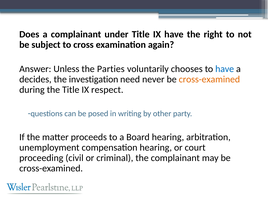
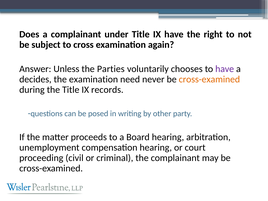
have at (225, 69) colour: blue -> purple
the investigation: investigation -> examination
respect: respect -> records
